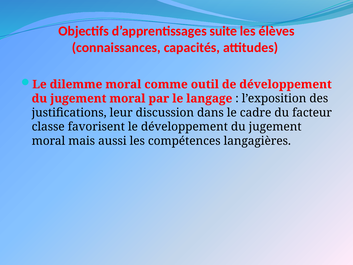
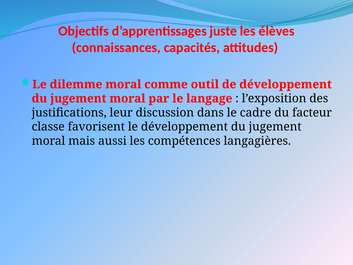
suite: suite -> juste
